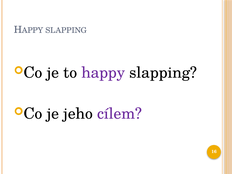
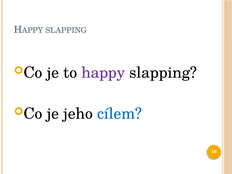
cílem colour: purple -> blue
